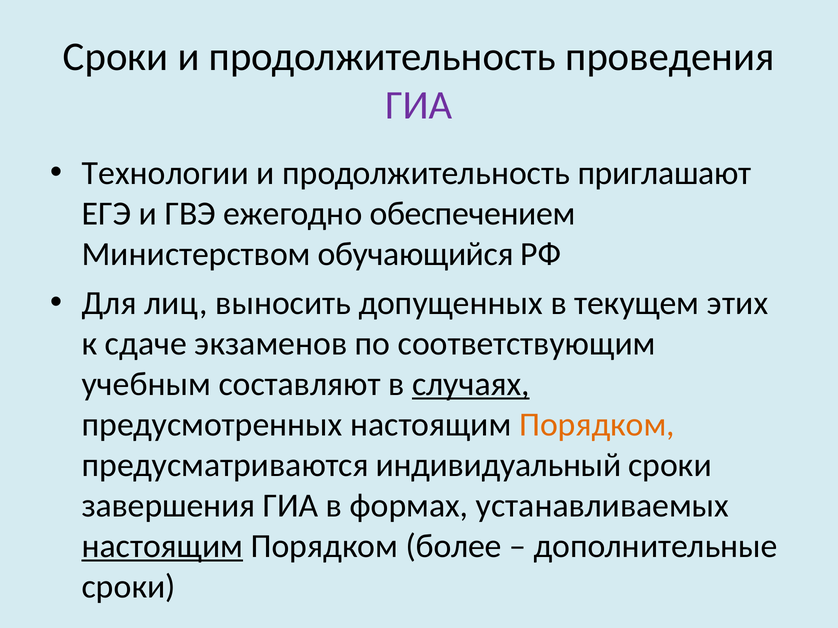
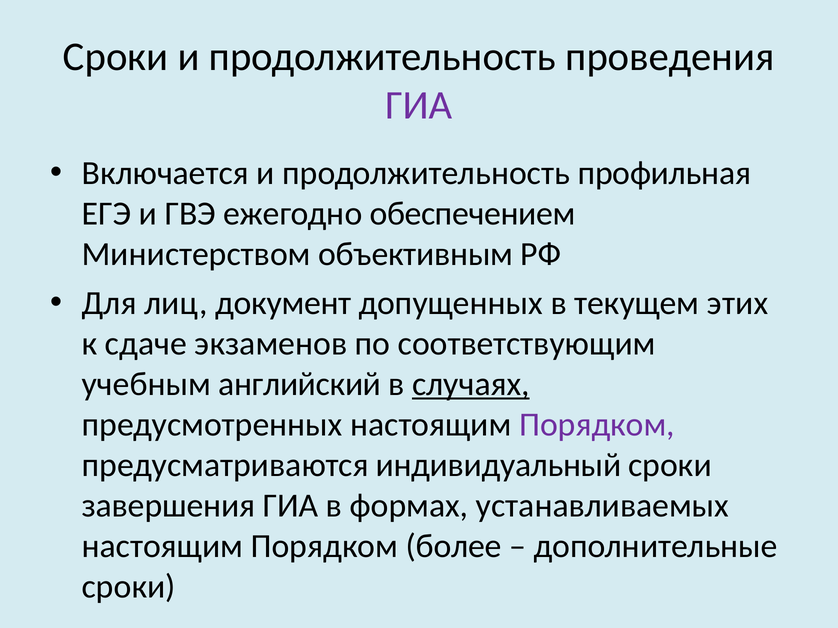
Технологии: Технологии -> Включается
приглашают: приглашают -> профильная
обучающийся: обучающийся -> объективным
выносить: выносить -> документ
составляют: составляют -> английский
Порядком at (597, 425) colour: orange -> purple
настоящим at (162, 546) underline: present -> none
